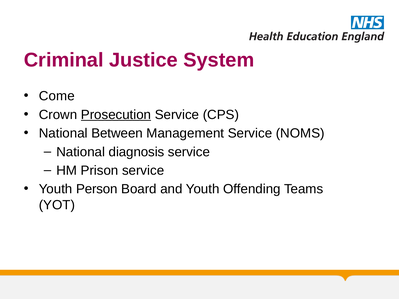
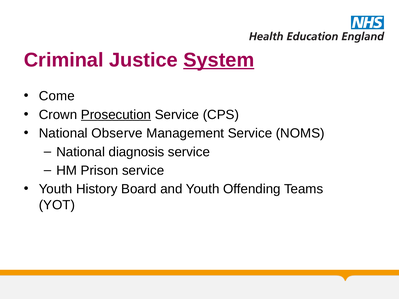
System underline: none -> present
Between: Between -> Observe
Person: Person -> History
